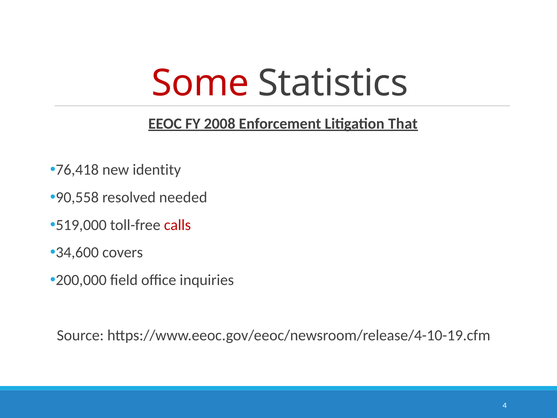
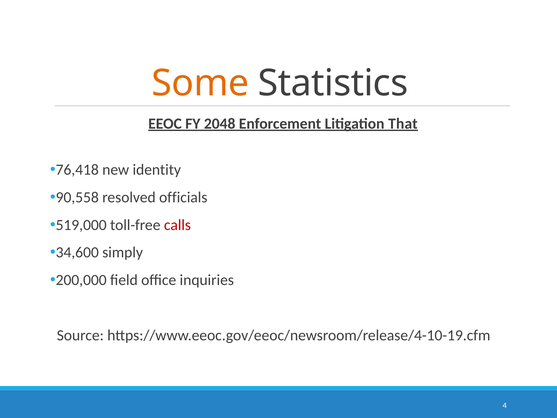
Some colour: red -> orange
2008: 2008 -> 2048
needed: needed -> officials
covers: covers -> simply
